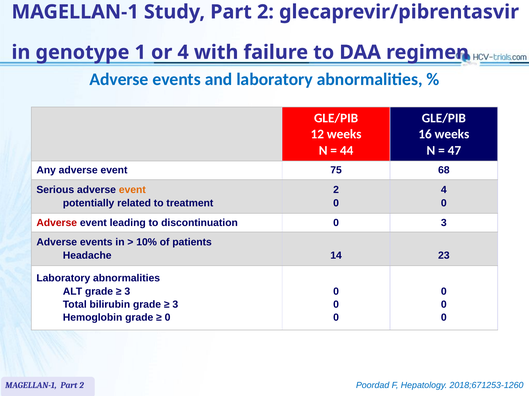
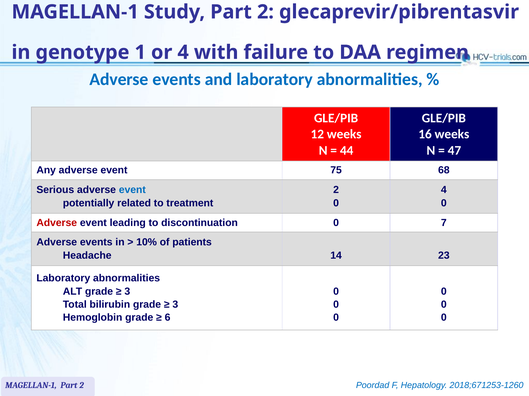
event at (132, 190) colour: orange -> blue
0 3: 3 -> 7
0 at (168, 318): 0 -> 6
